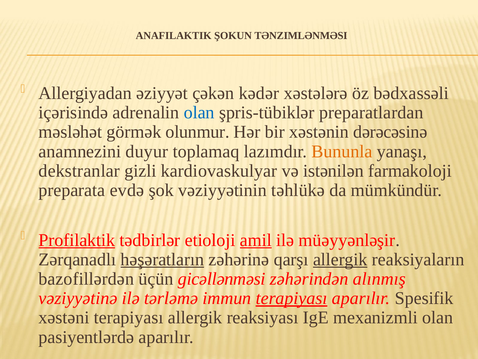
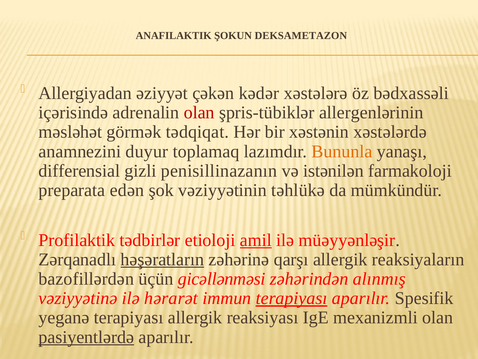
TƏNZIMLƏNMƏSI: TƏNZIMLƏNMƏSI -> DEKSAMETAZON
olan at (199, 112) colour: blue -> red
preparatlardan: preparatlardan -> allergenlərinin
olunmur: olunmur -> tədqiqat
dərəcəsinə: dərəcəsinə -> xəstələrdə
dekstranlar: dekstranlar -> differensial
kardiovaskulyar: kardiovaskulyar -> penisillinazanın
evdə: evdə -> edən
Profilaktik underline: present -> none
allergik at (340, 259) underline: present -> none
tərləmə: tərləmə -> hərarət
xəstəni: xəstəni -> yeganə
pasiyentlərdə underline: none -> present
